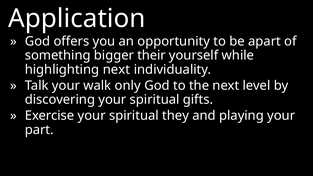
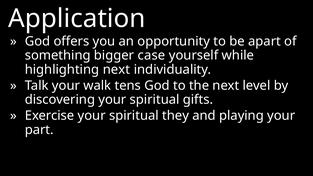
their: their -> case
only: only -> tens
